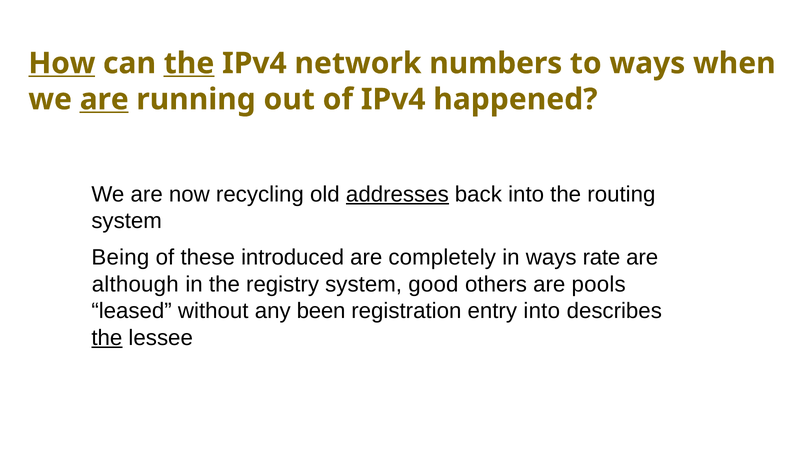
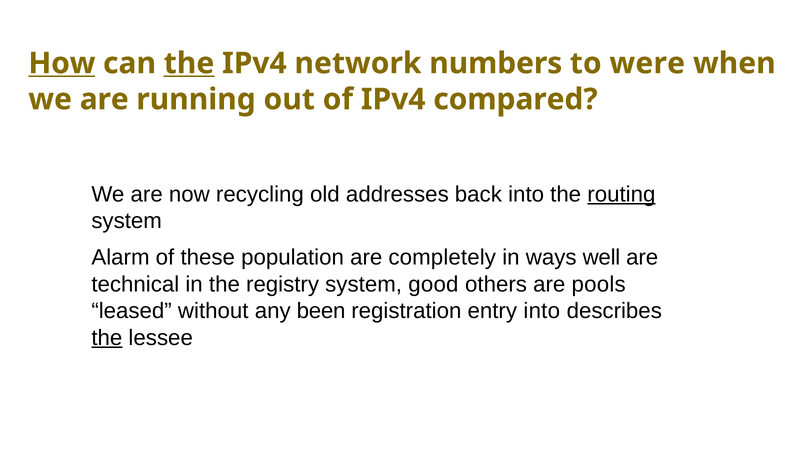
to ways: ways -> were
are at (104, 99) underline: present -> none
happened: happened -> compared
addresses underline: present -> none
routing underline: none -> present
Being: Being -> Alarm
introduced: introduced -> population
rate: rate -> well
although: although -> technical
